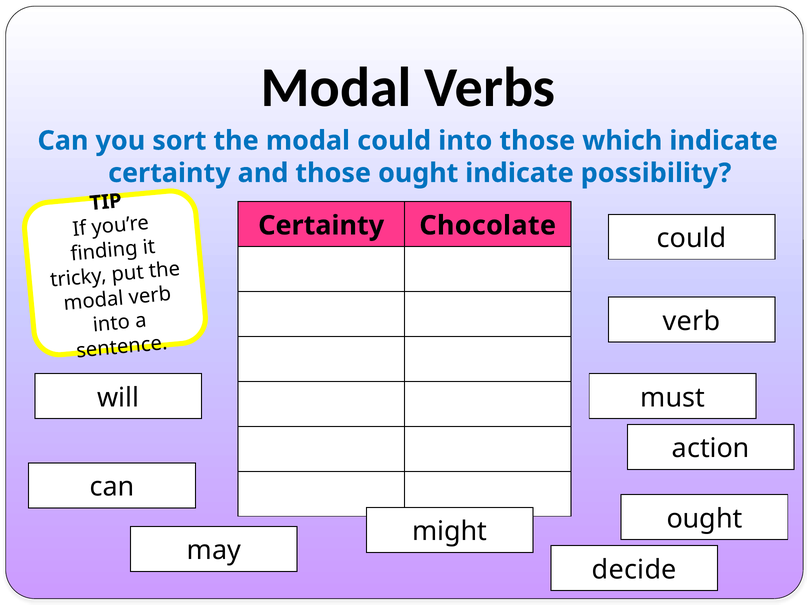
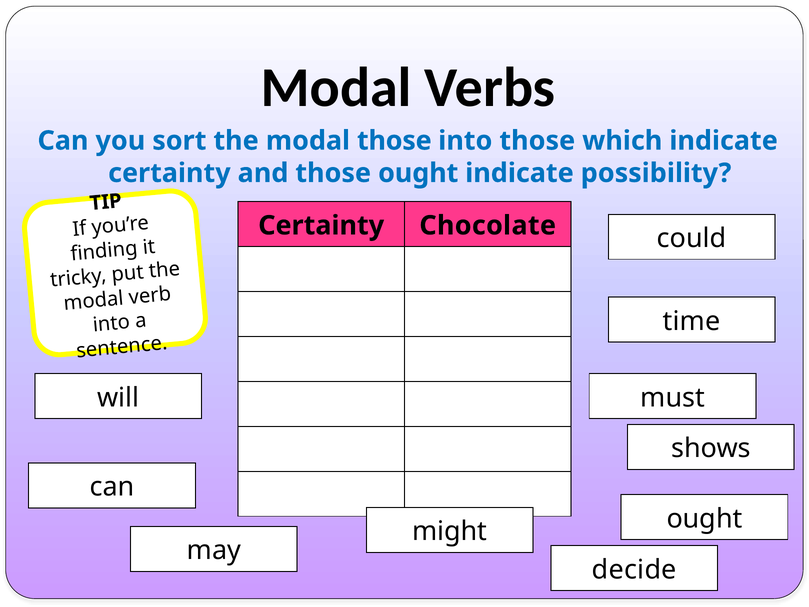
modal could: could -> those
verb at (692, 321): verb -> time
action: action -> shows
